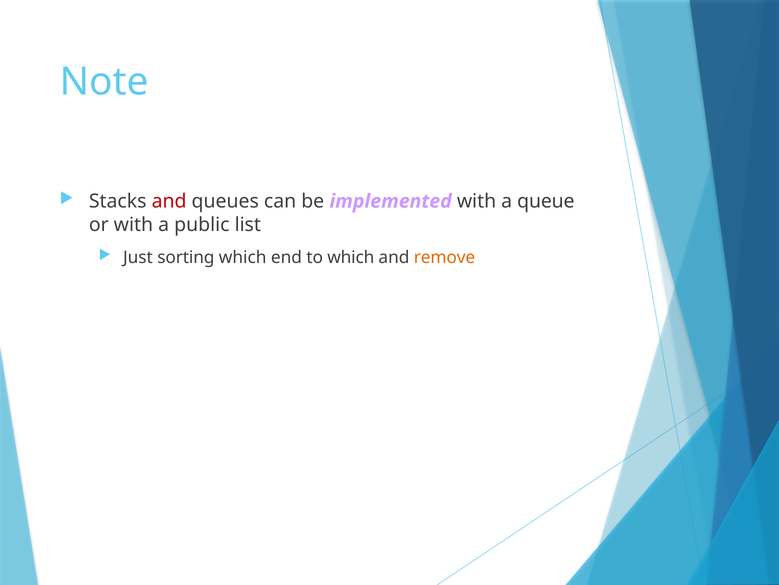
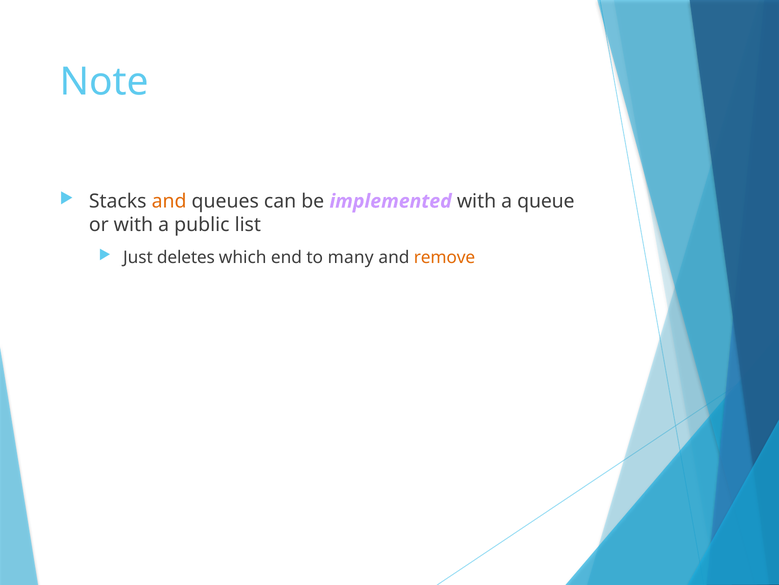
and at (169, 201) colour: red -> orange
sorting: sorting -> deletes
to which: which -> many
